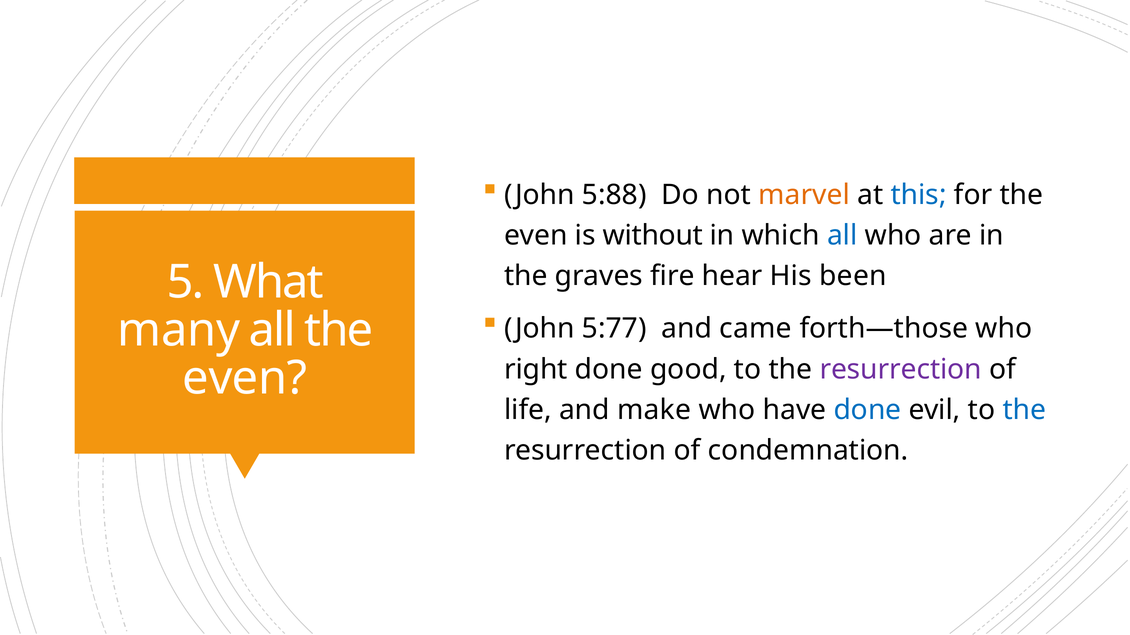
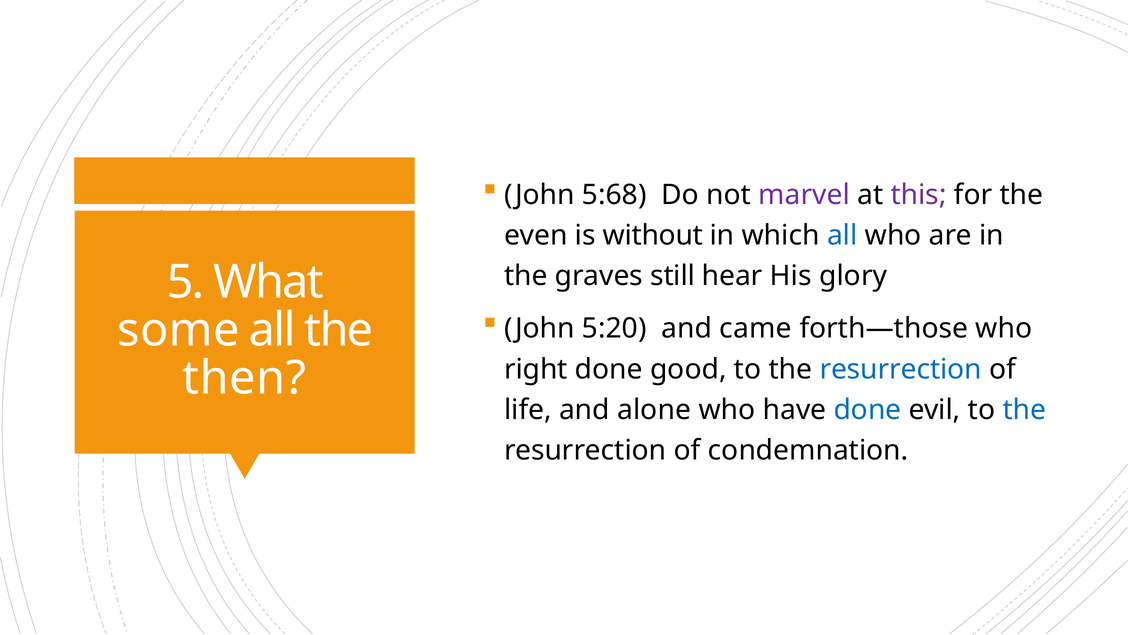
5:88: 5:88 -> 5:68
marvel colour: orange -> purple
this colour: blue -> purple
fire: fire -> still
been: been -> glory
5:77: 5:77 -> 5:20
many: many -> some
resurrection at (901, 370) colour: purple -> blue
even at (245, 378): even -> then
make: make -> alone
